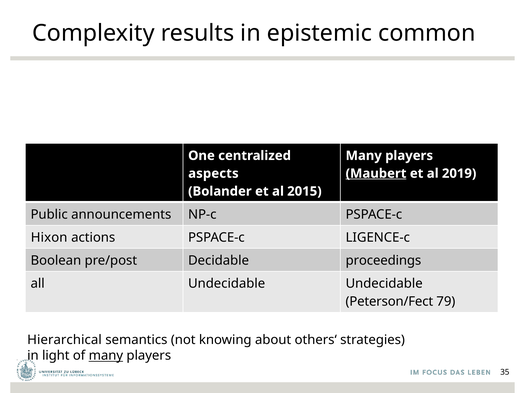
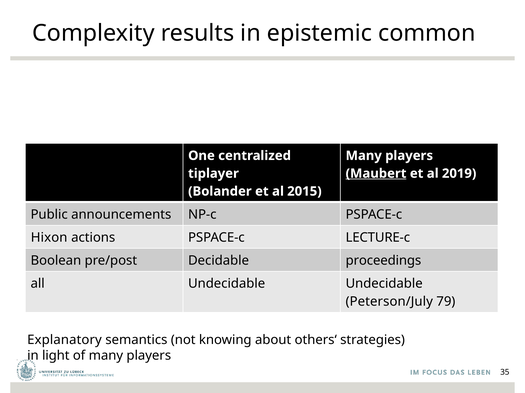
aspects: aspects -> tiplayer
LIGENCE-c: LIGENCE-c -> LECTURE-c
Peterson/Fect: Peterson/Fect -> Peterson/July
Hierarchical: Hierarchical -> Explanatory
many at (106, 356) underline: present -> none
